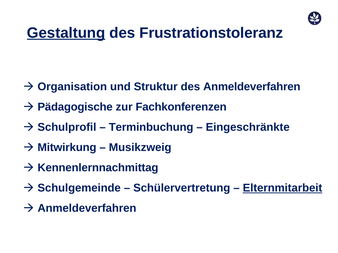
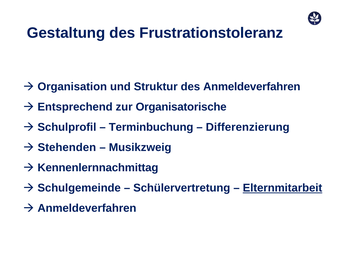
Gestaltung underline: present -> none
Pädagogische: Pädagogische -> Entsprechend
Fachkonferenzen: Fachkonferenzen -> Organisatorische
Eingeschränkte: Eingeschränkte -> Differenzierung
Mitwirkung: Mitwirkung -> Stehenden
